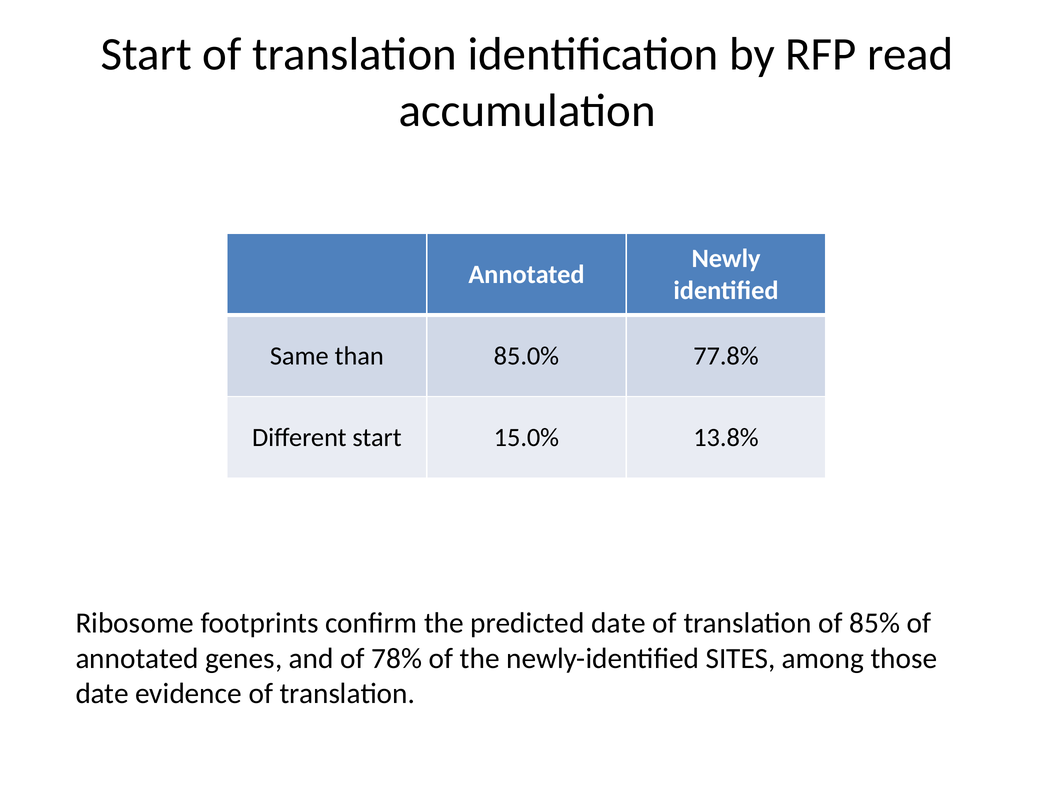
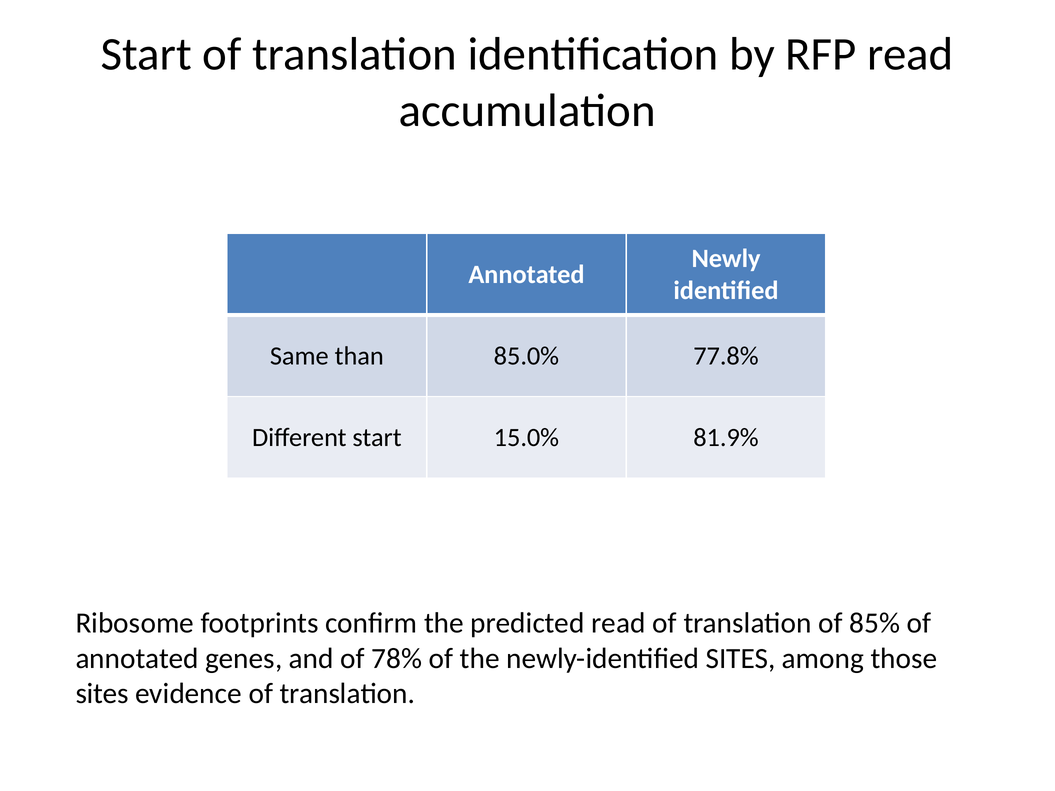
13.8%: 13.8% -> 81.9%
predicted date: date -> read
date at (102, 694): date -> sites
